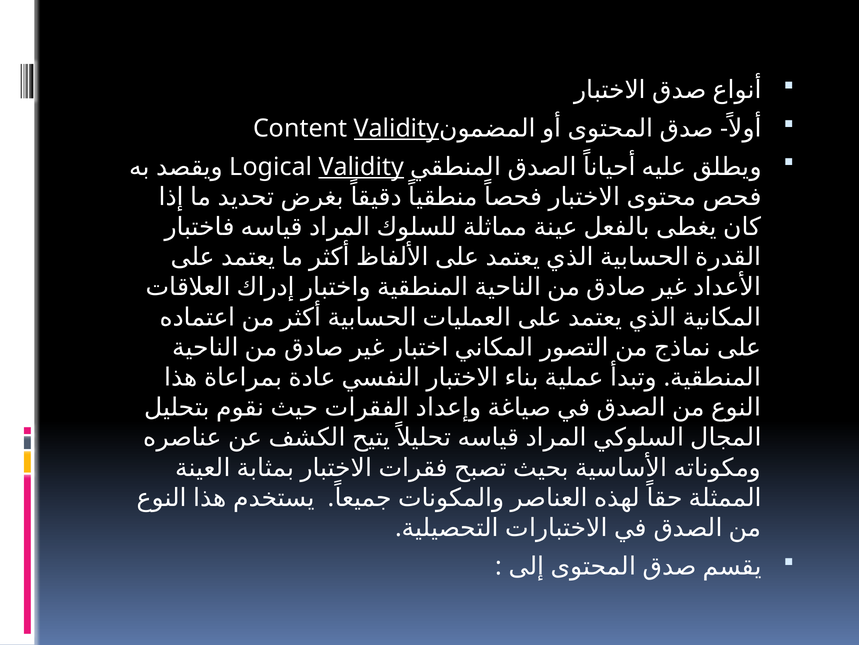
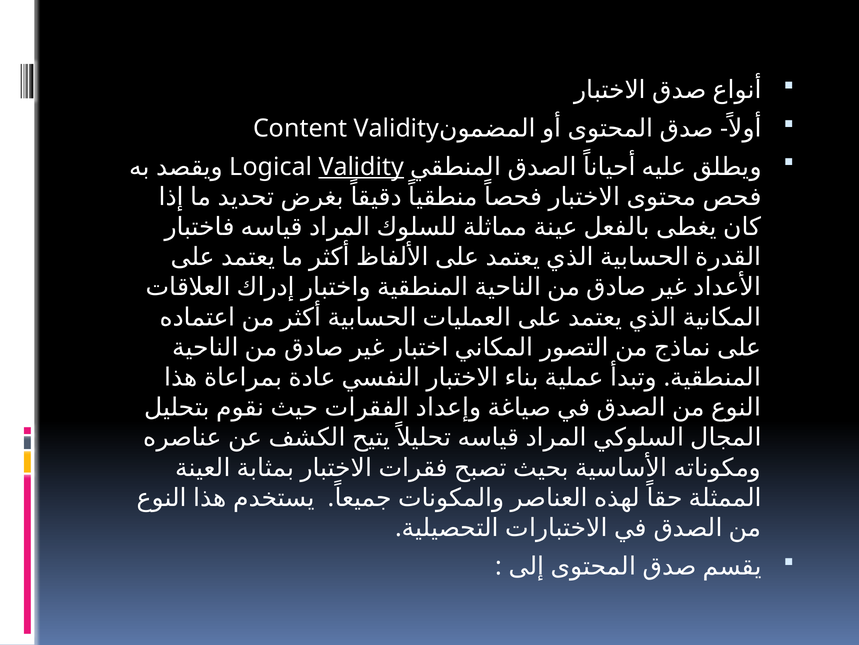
Validity at (396, 128) underline: present -> none
